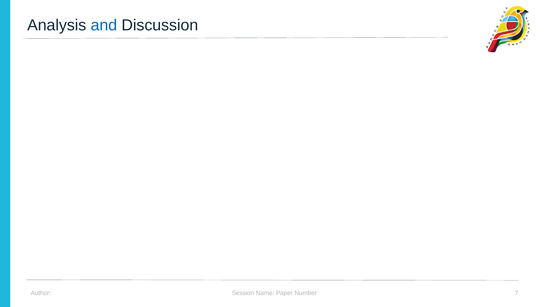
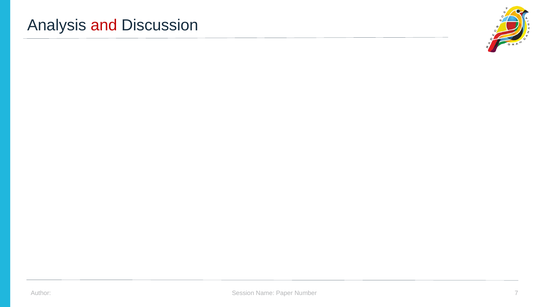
and colour: blue -> red
